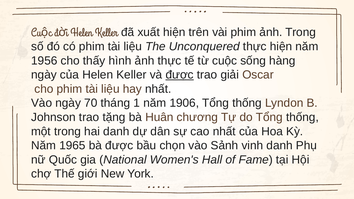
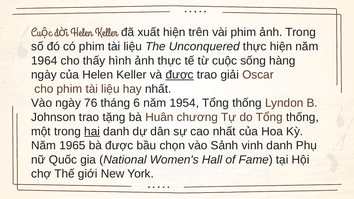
1956: 1956 -> 1964
70: 70 -> 76
1: 1 -> 6
1906: 1906 -> 1954
hai underline: none -> present
